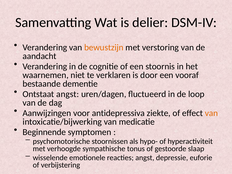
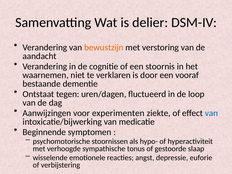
Ontstaat angst: angst -> tegen
antidepressiva: antidepressiva -> experimenten
van at (211, 113) colour: orange -> blue
